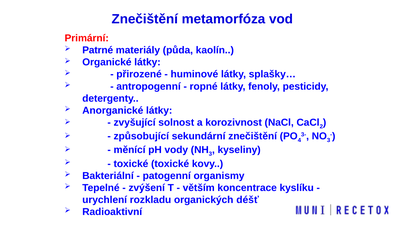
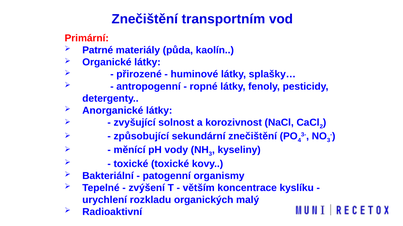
metamorfóza: metamorfóza -> transportním
déšť: déšť -> malý
